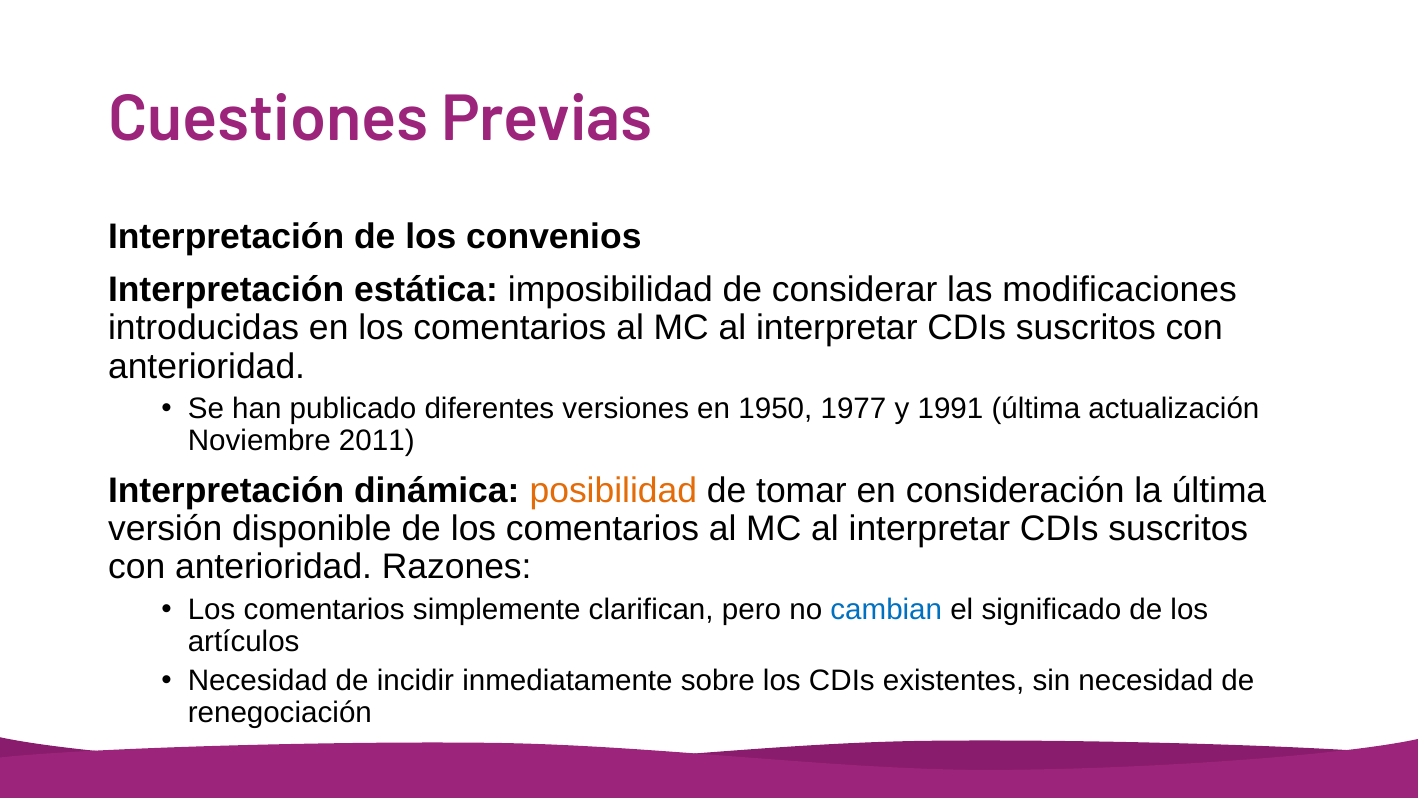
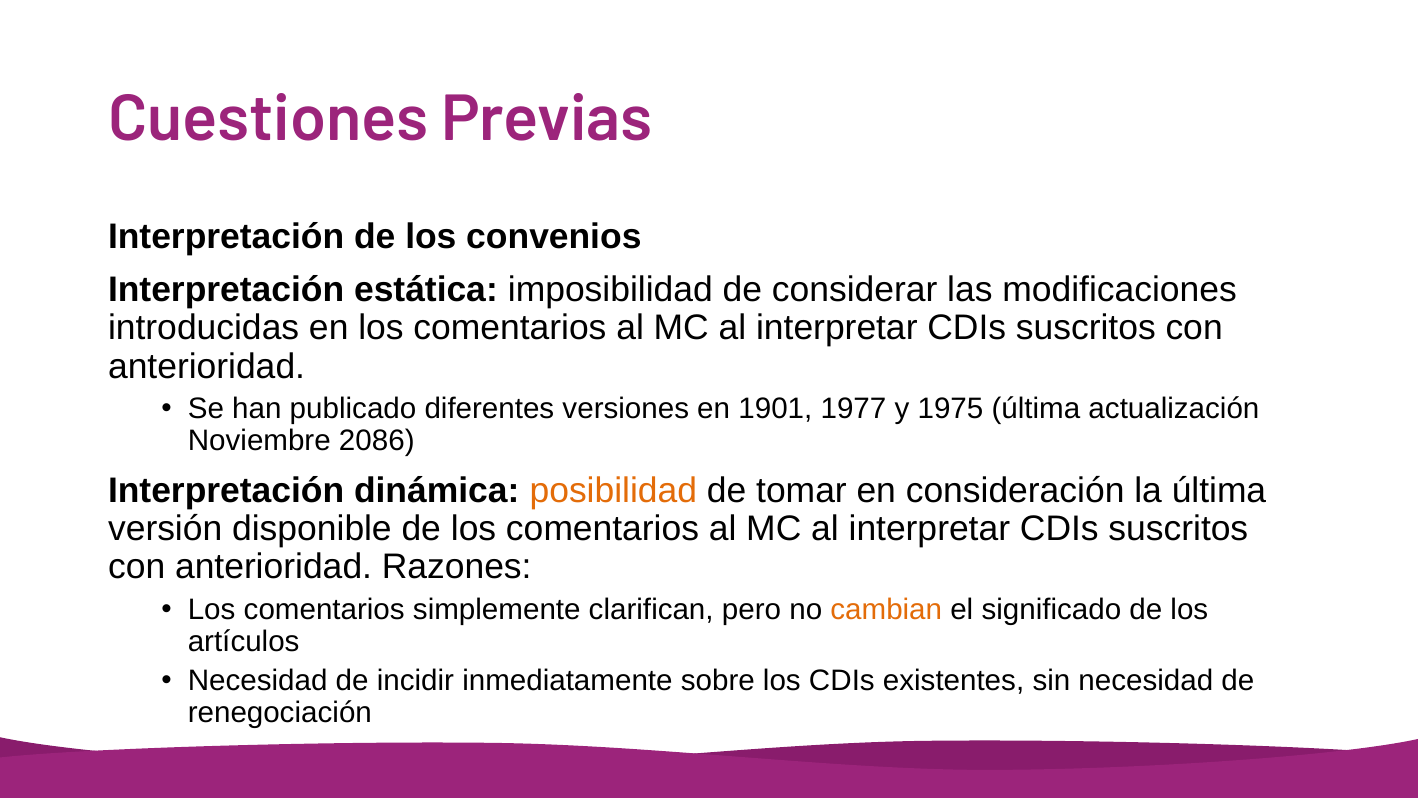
1950: 1950 -> 1901
1991: 1991 -> 1975
2011: 2011 -> 2086
cambian colour: blue -> orange
